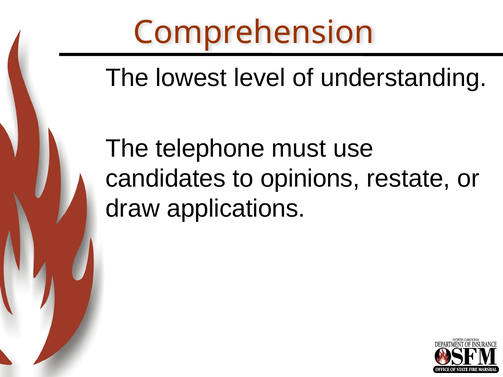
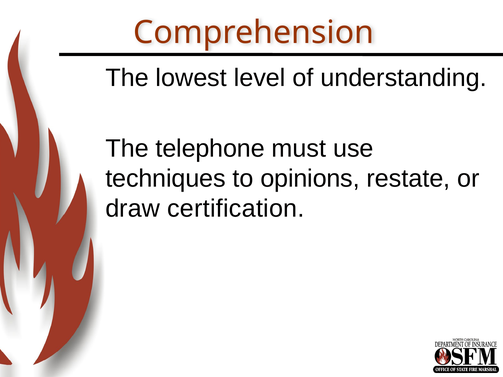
candidates: candidates -> techniques
applications: applications -> certification
